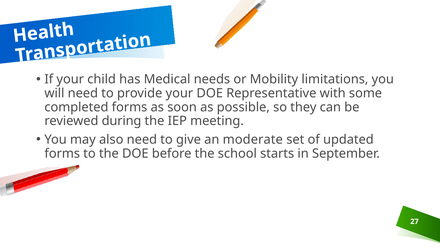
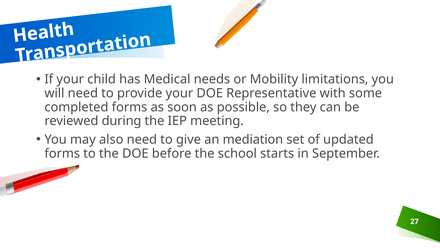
moderate: moderate -> mediation
